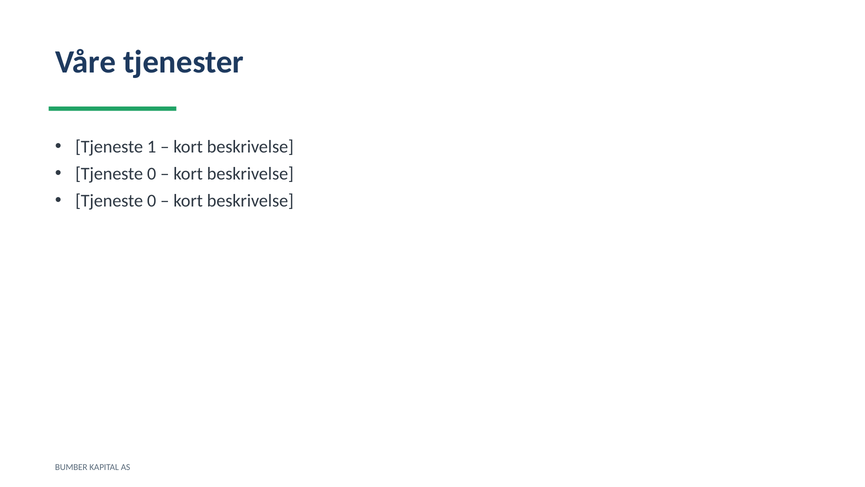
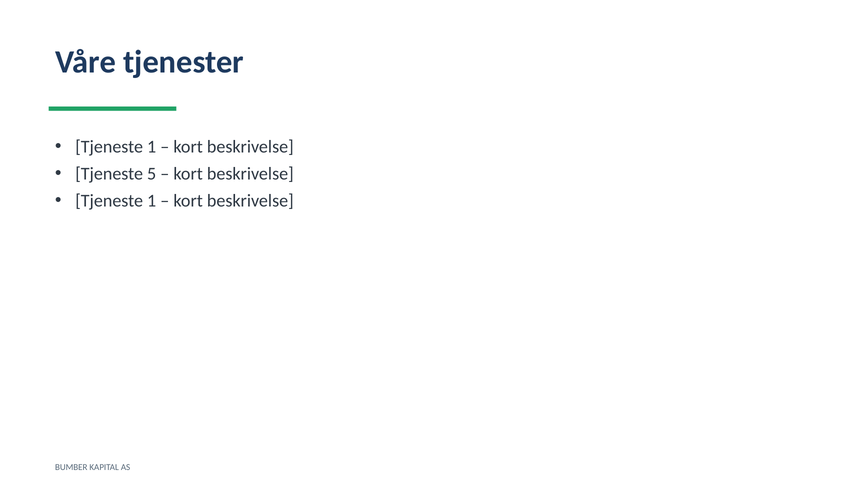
0 at (152, 174): 0 -> 5
0 at (152, 201): 0 -> 1
